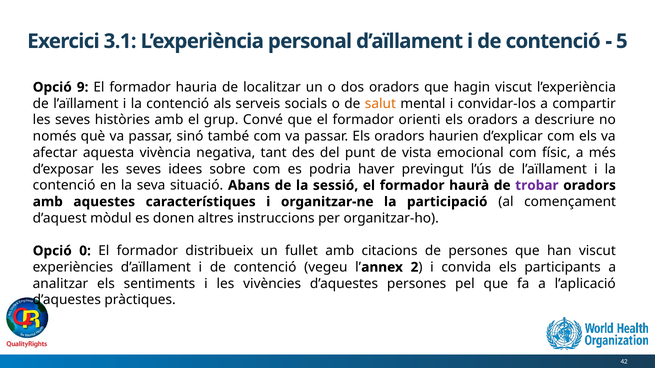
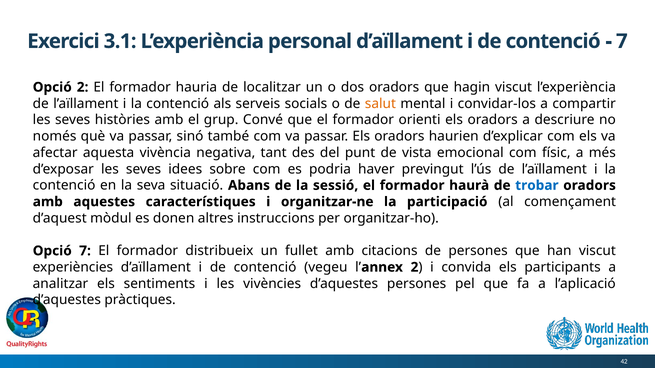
5 at (622, 41): 5 -> 7
Opció 9: 9 -> 2
trobar colour: purple -> blue
Opció 0: 0 -> 7
